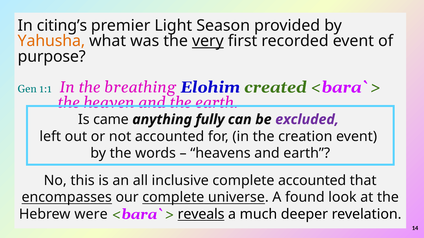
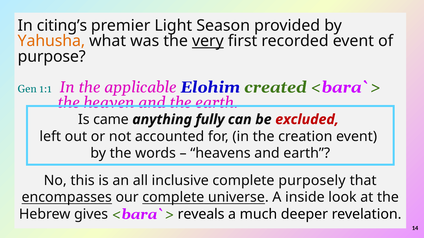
breathing: breathing -> applicable
excluded colour: purple -> red
complete accounted: accounted -> purposely
found: found -> inside
were: were -> gives
reveals underline: present -> none
